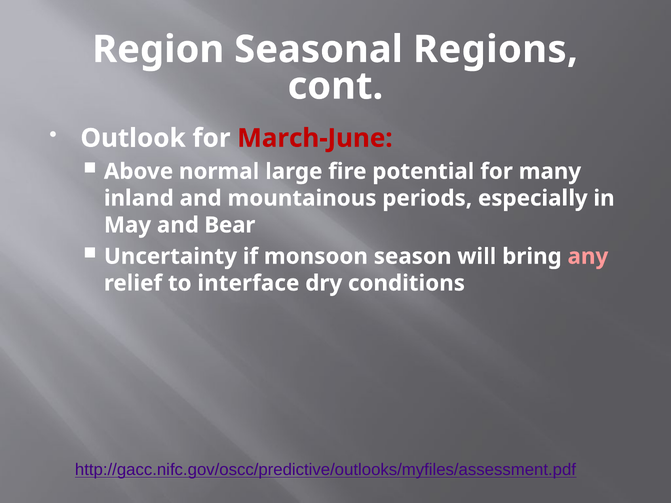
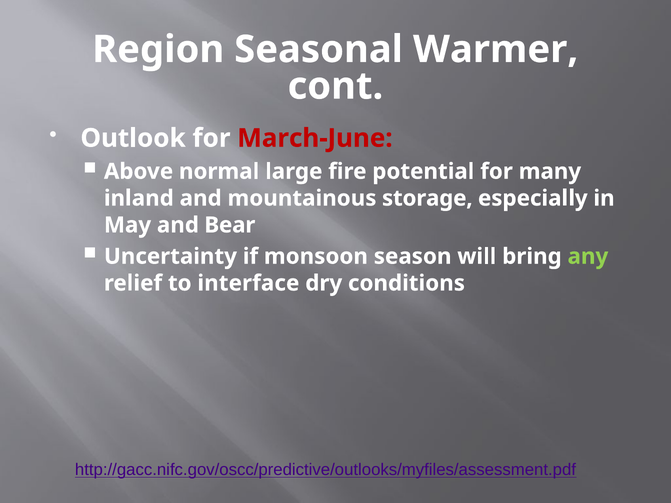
Regions: Regions -> Warmer
periods: periods -> storage
any colour: pink -> light green
